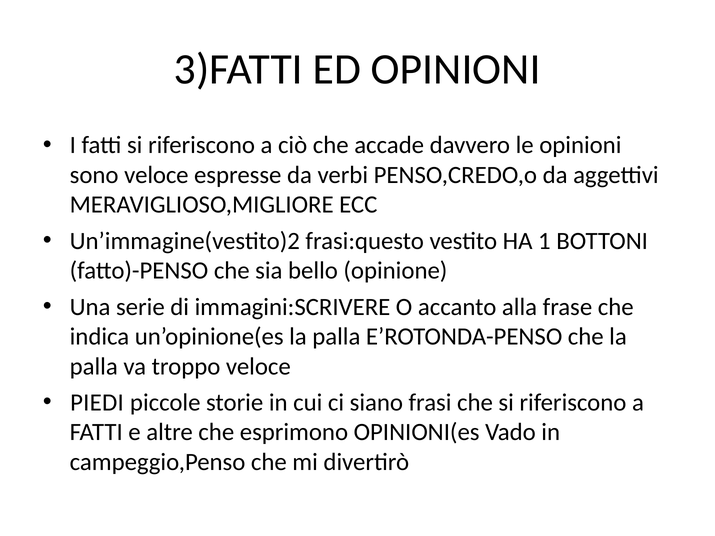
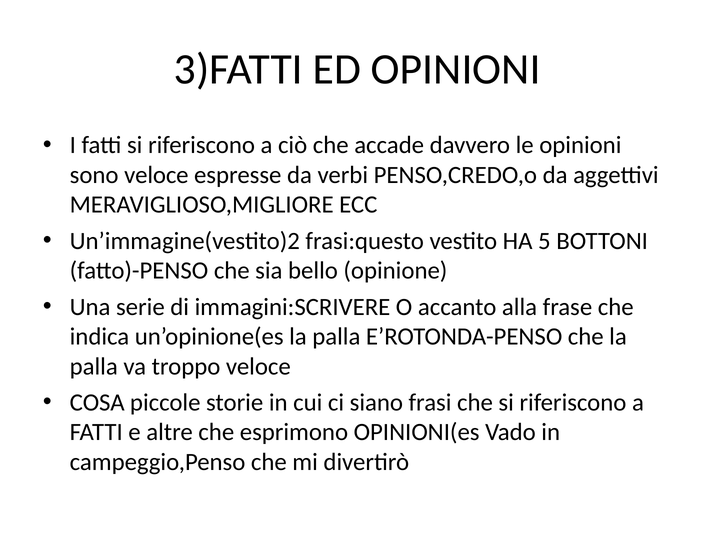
1: 1 -> 5
PIEDI: PIEDI -> COSA
